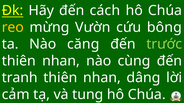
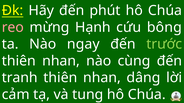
cách: cách -> phút
reo colour: yellow -> pink
Vườn: Vườn -> Hạnh
căng: căng -> ngay
